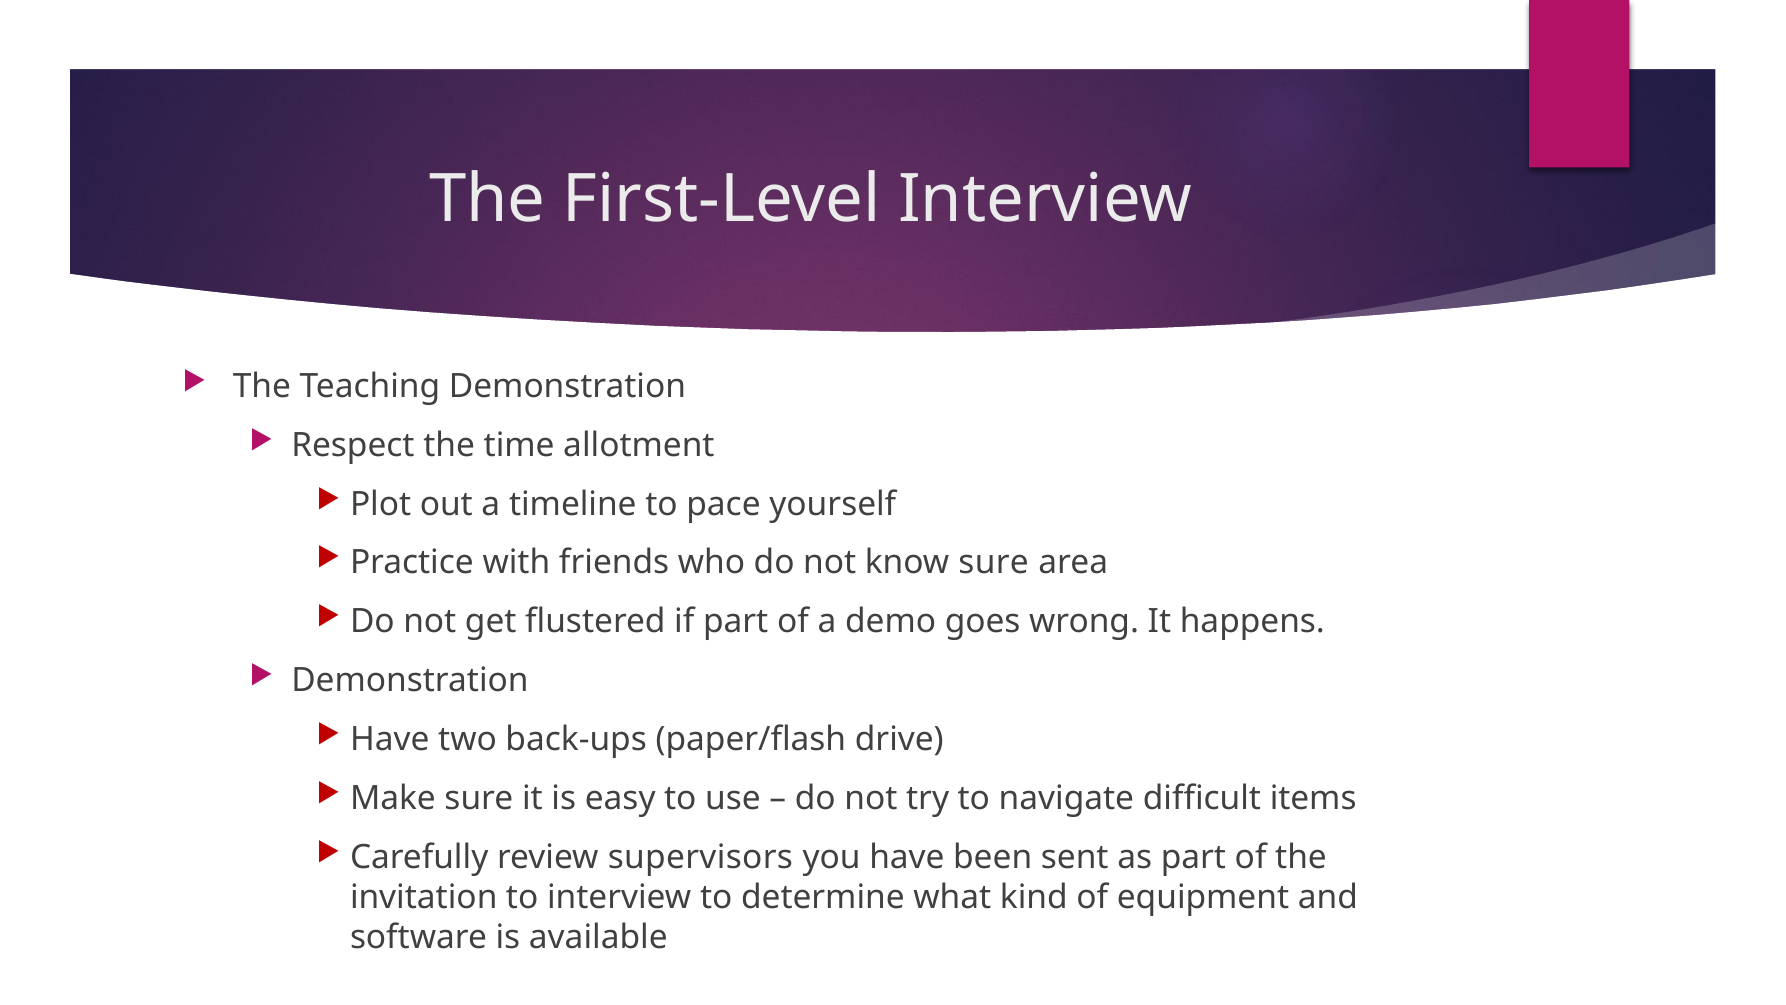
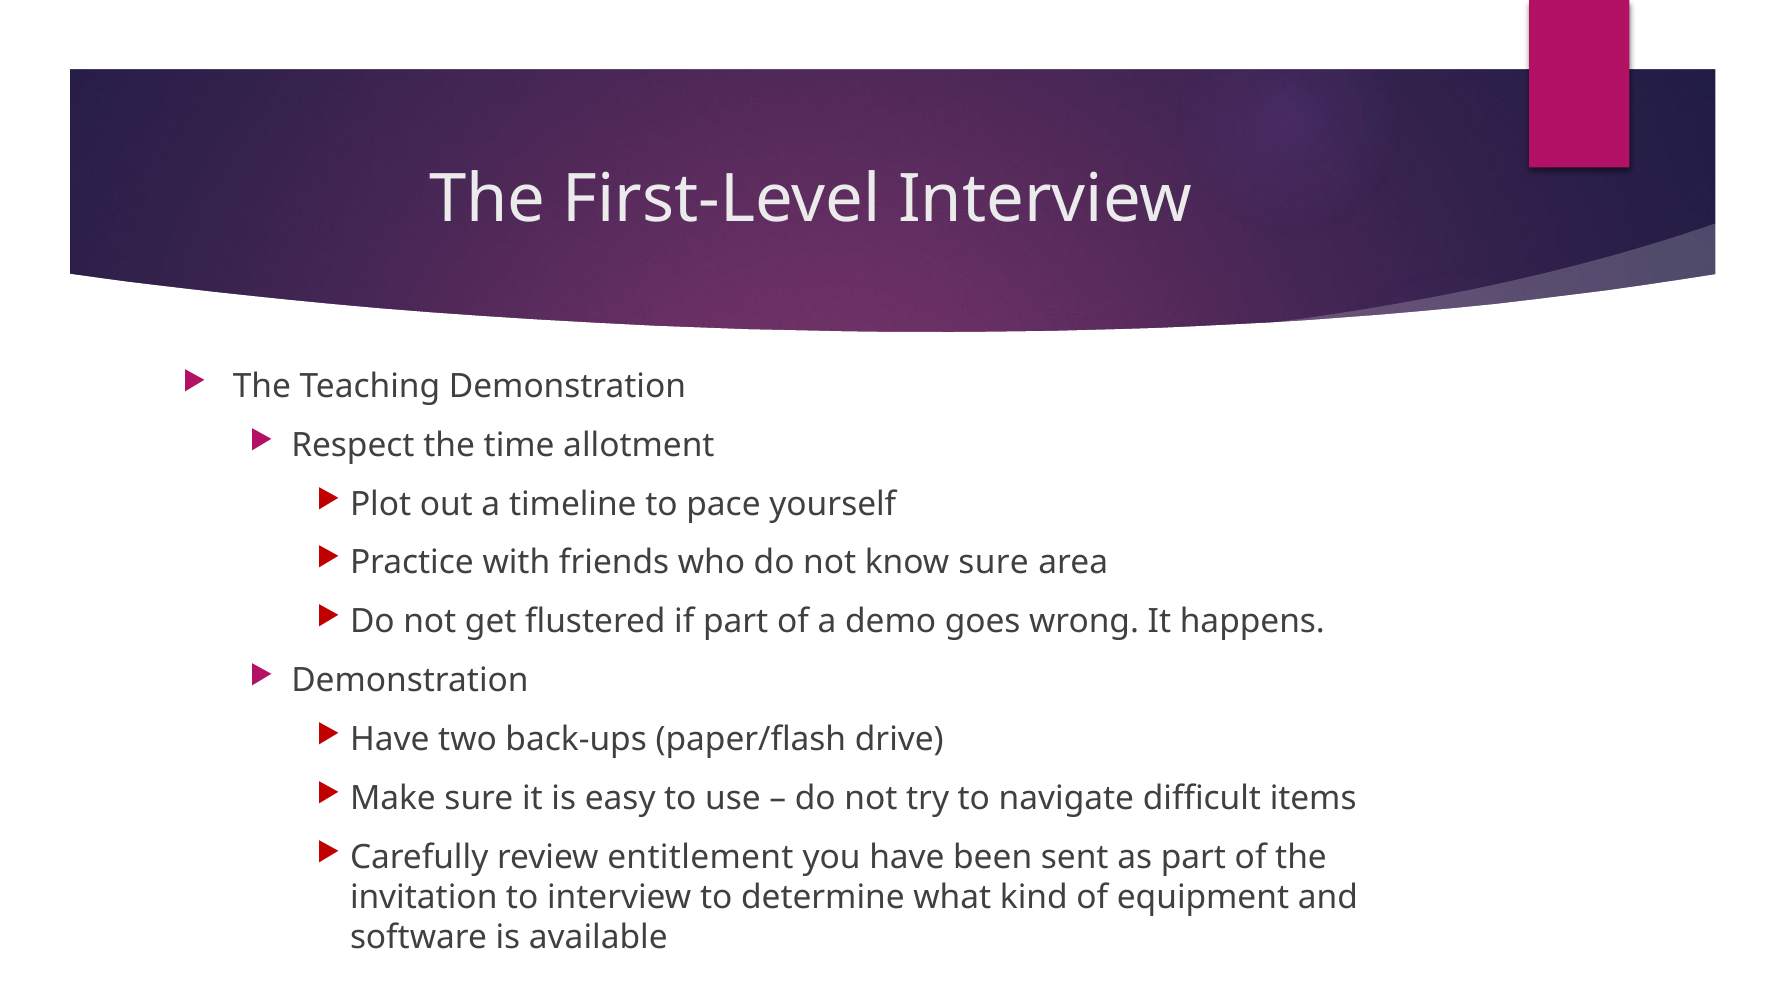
supervisors: supervisors -> entitlement
